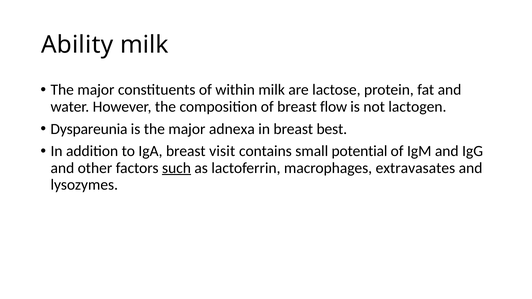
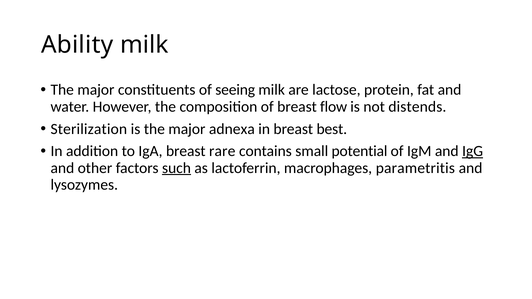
within: within -> seeing
lactogen: lactogen -> distends
Dyspareunia: Dyspareunia -> Sterilization
visit: visit -> rare
IgG underline: none -> present
extravasates: extravasates -> parametritis
